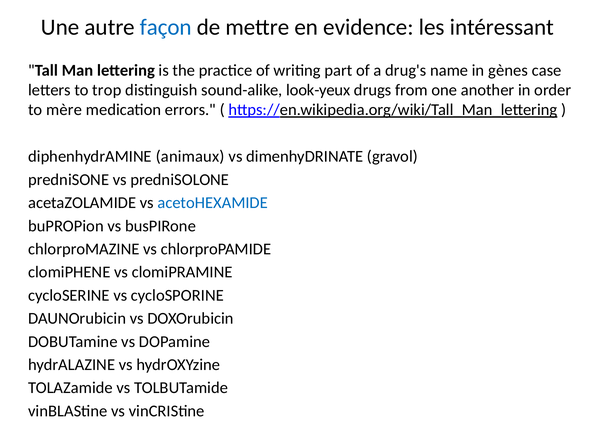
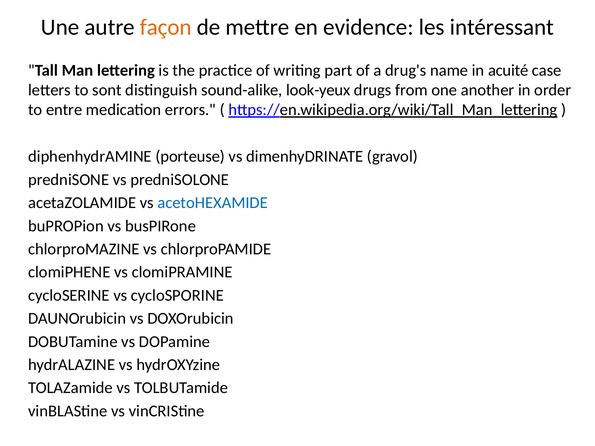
façon colour: blue -> orange
gènes: gènes -> acuité
trop: trop -> sont
mère: mère -> entre
animaux: animaux -> porteuse
